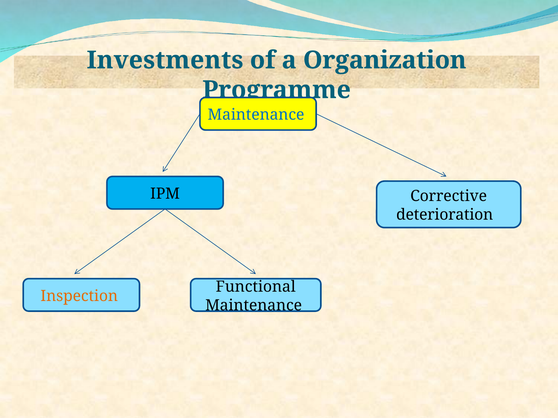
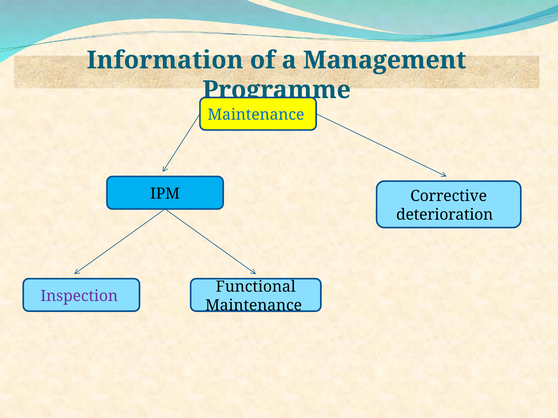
Investments: Investments -> Information
Organization: Organization -> Management
Inspection colour: orange -> purple
